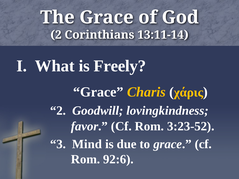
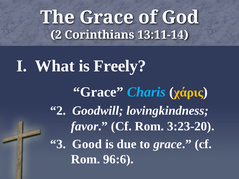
Charis colour: yellow -> light blue
3:23-52: 3:23-52 -> 3:23-20
Mind: Mind -> Good
92:6: 92:6 -> 96:6
